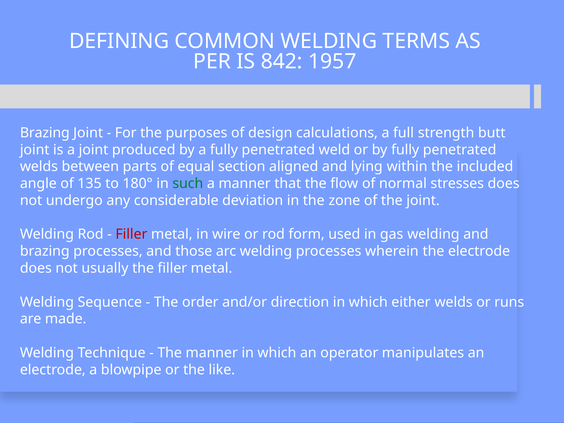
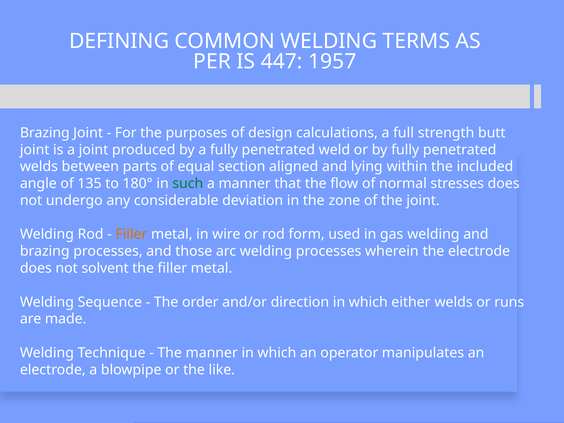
842: 842 -> 447
Filler at (131, 234) colour: red -> orange
usually: usually -> solvent
